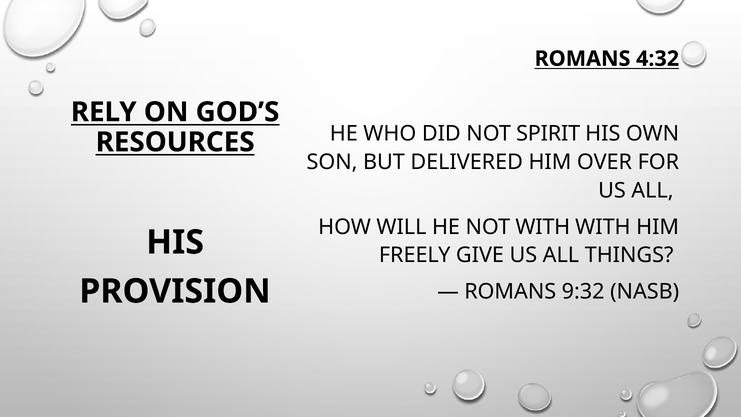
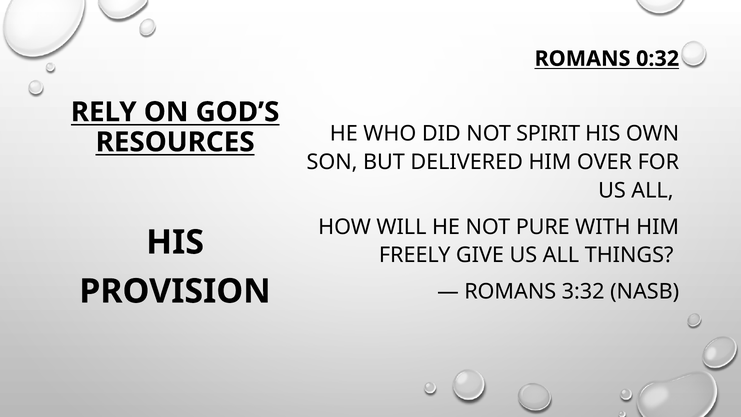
4:32: 4:32 -> 0:32
NOT WITH: WITH -> PURE
9:32: 9:32 -> 3:32
